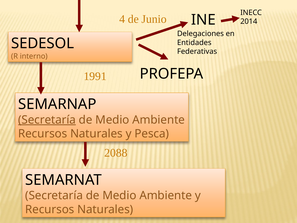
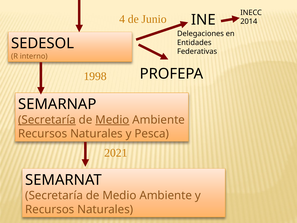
1991: 1991 -> 1998
Medio at (112, 120) underline: none -> present
2088: 2088 -> 2021
